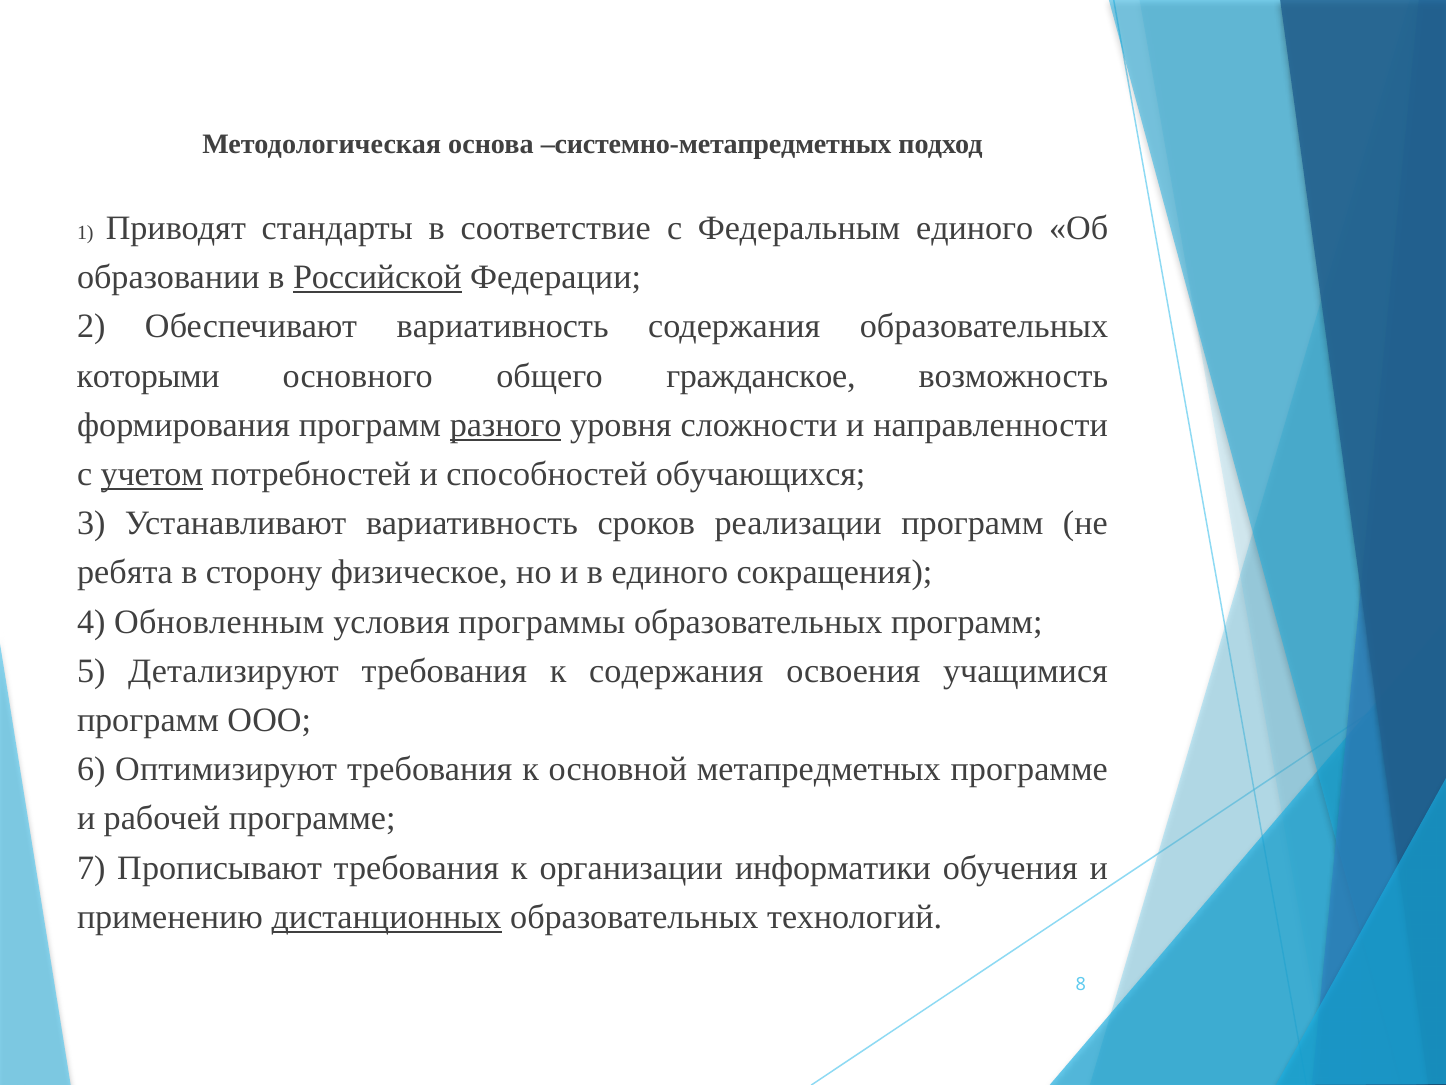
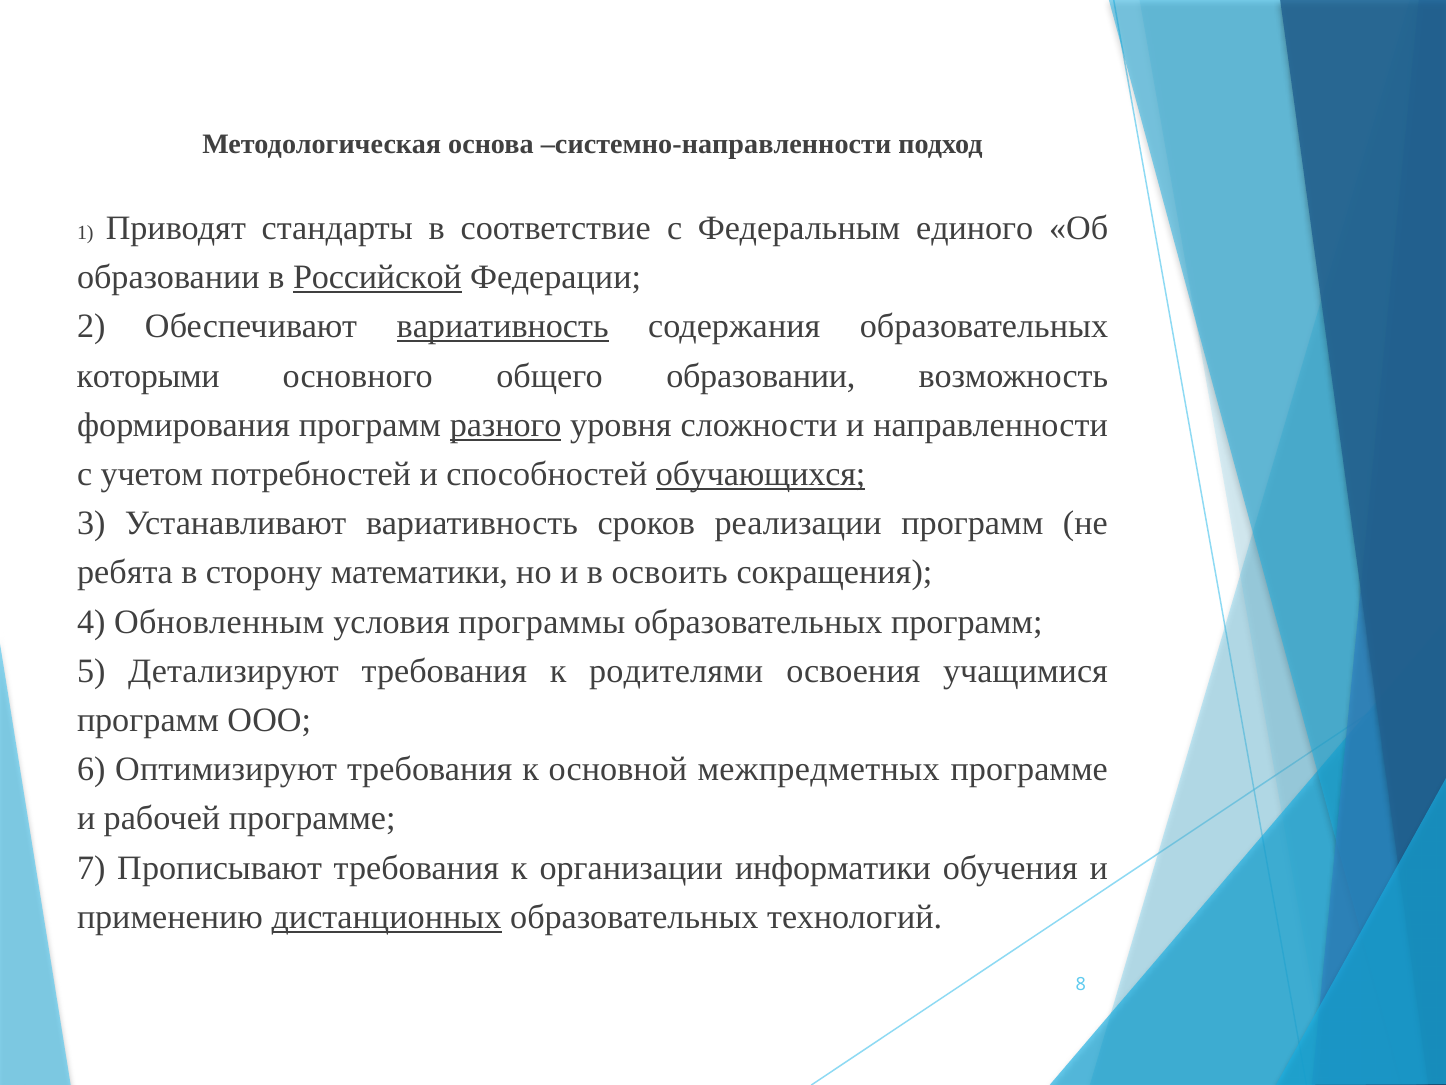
системно-метапредметных: системно-метапредметных -> системно-направленности
вариативность at (503, 326) underline: none -> present
общего гражданское: гражданское -> образовании
учетом underline: present -> none
обучающихся underline: none -> present
физическое: физическое -> математики
в единого: единого -> освоить
к содержания: содержания -> родителями
метапредметных: метапредметных -> межпредметных
